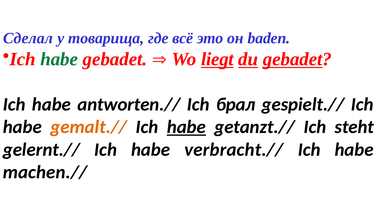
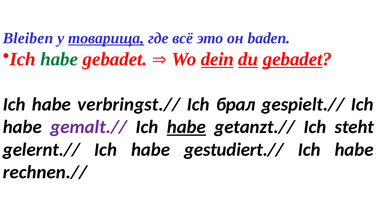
Сделал: Сделал -> Bleiben
товарища underline: none -> present
liegt: liegt -> dein
antworten.//: antworten.// -> verbringst.//
gemalt.// colour: orange -> purple
verbracht.//: verbracht.// -> gestudiert.//
machen.//: machen.// -> rechnen.//
